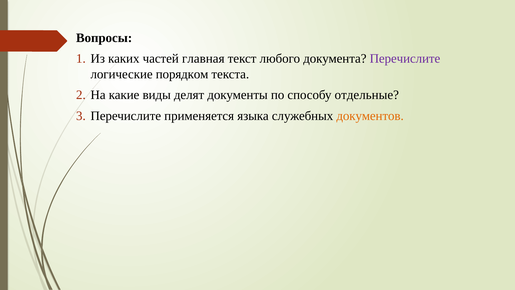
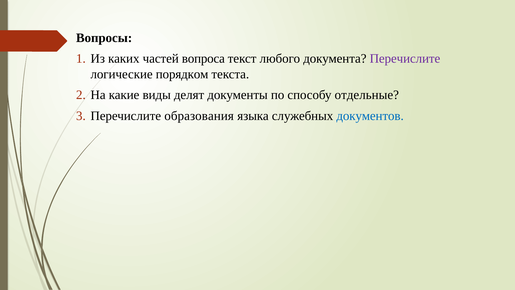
главная: главная -> вопроса
применяется: применяется -> образования
документов colour: orange -> blue
